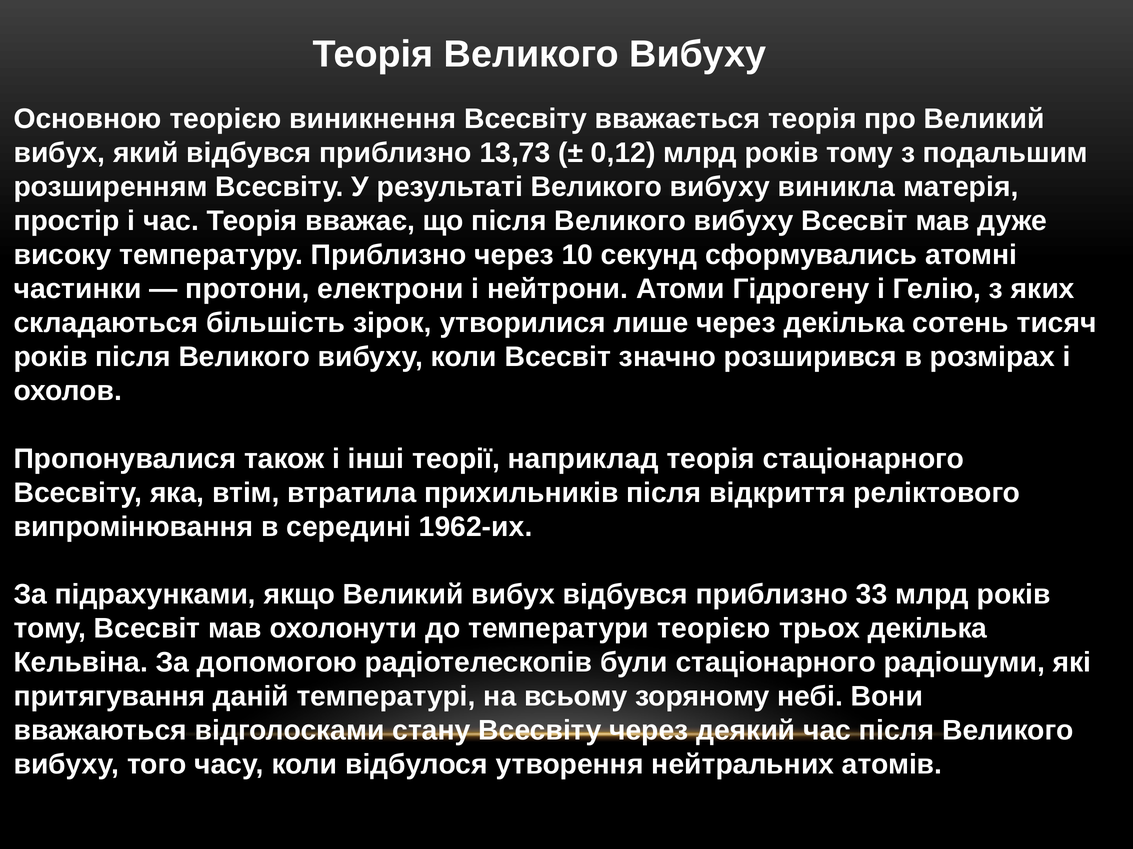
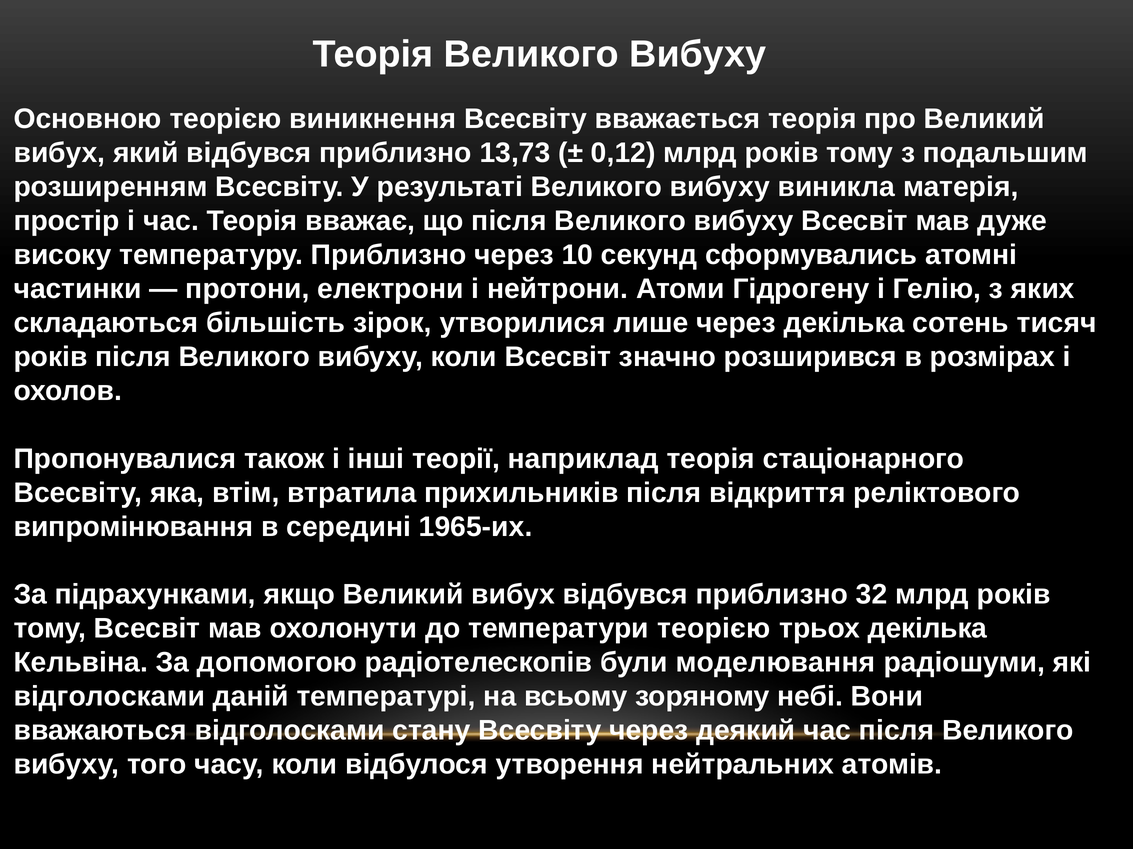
1962-их: 1962-их -> 1965-их
33: 33 -> 32
були стаціонарного: стаціонарного -> моделювання
притягування at (109, 697): притягування -> відголосками
